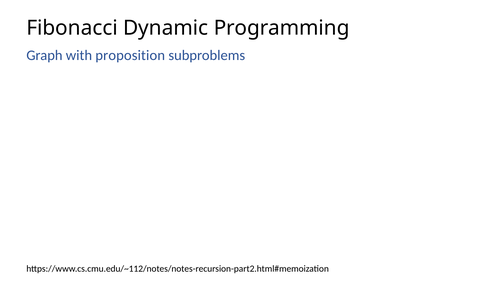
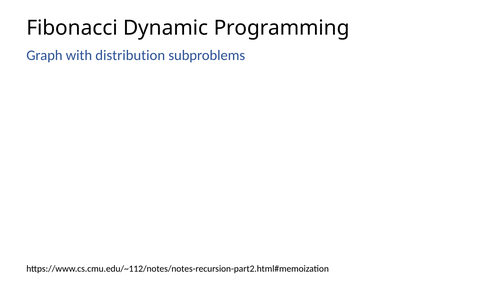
proposition: proposition -> distribution
